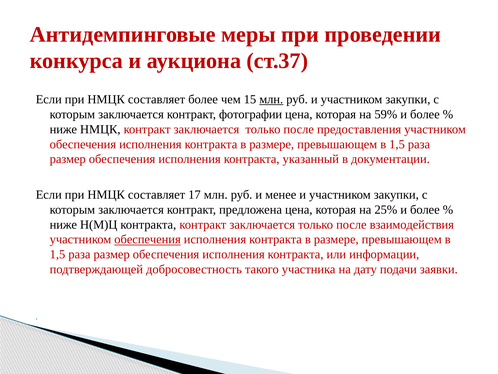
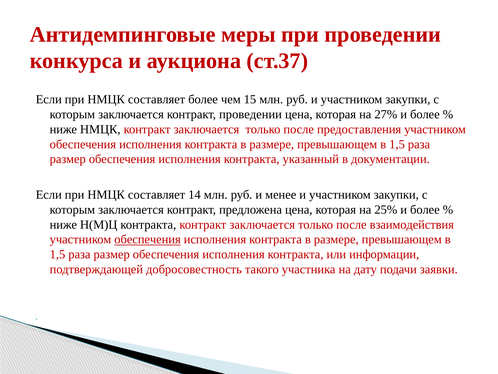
млн at (271, 99) underline: present -> none
контракт фотографии: фотографии -> проведении
59%: 59% -> 27%
17: 17 -> 14
